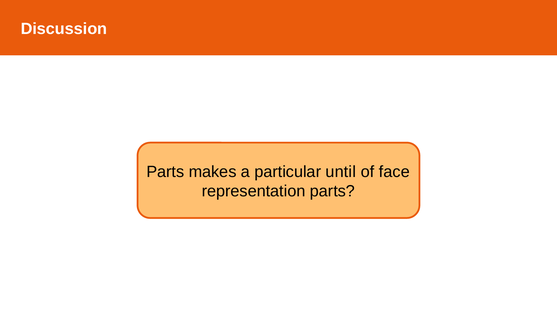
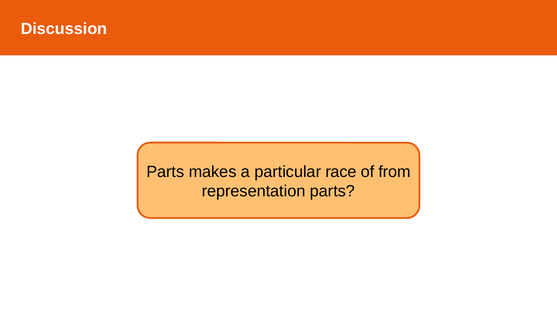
until: until -> race
face: face -> from
